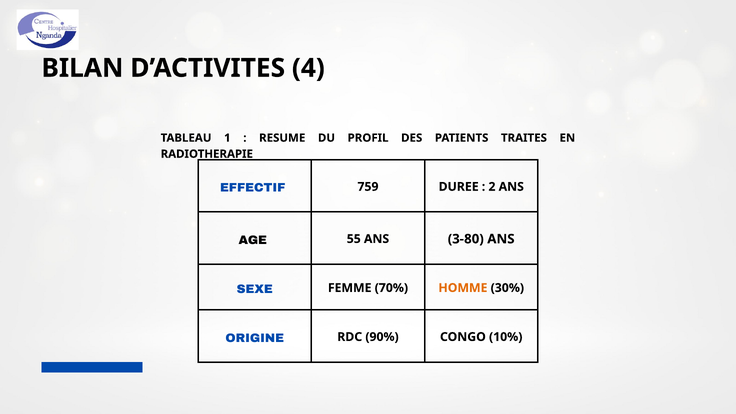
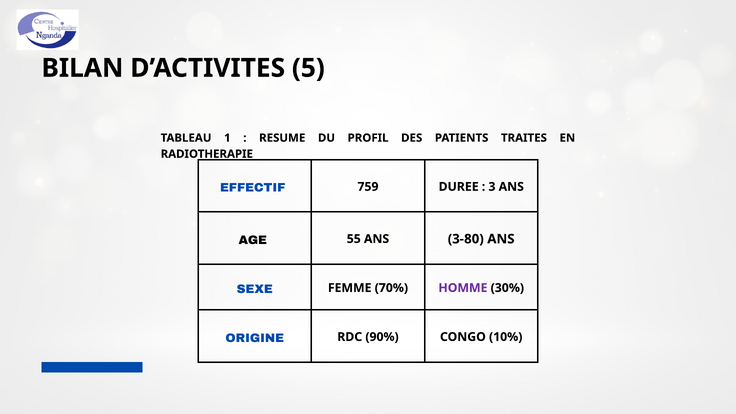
4: 4 -> 5
2: 2 -> 3
HOMME colour: orange -> purple
